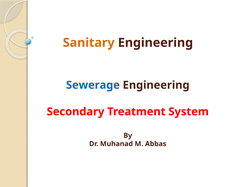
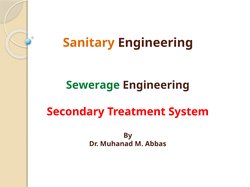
Sewerage colour: blue -> green
